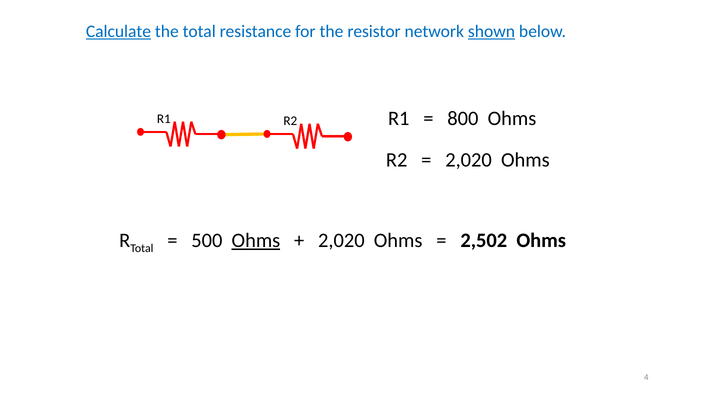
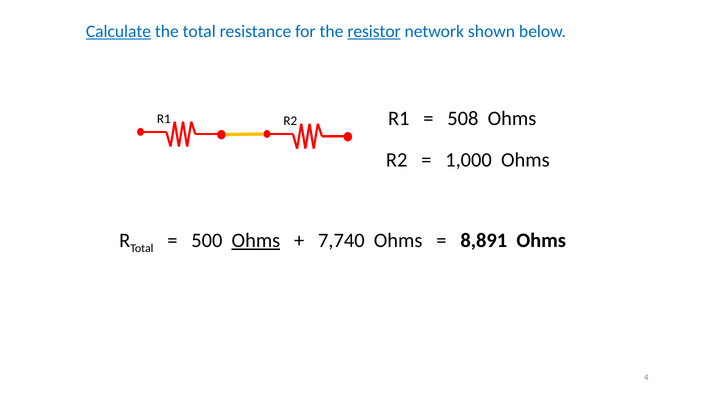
resistor underline: none -> present
shown underline: present -> none
800: 800 -> 508
2,020 at (469, 160): 2,020 -> 1,000
2,020 at (341, 240): 2,020 -> 7,740
2,502: 2,502 -> 8,891
